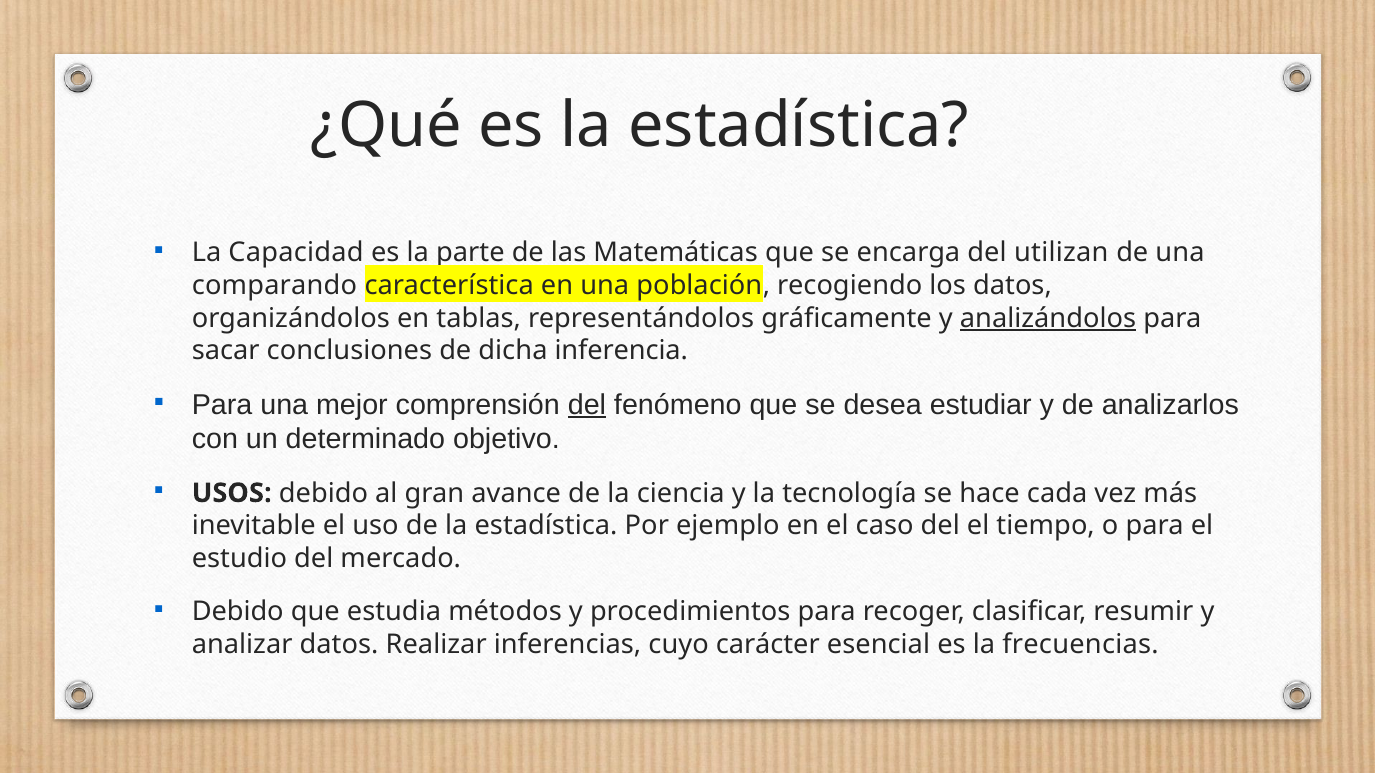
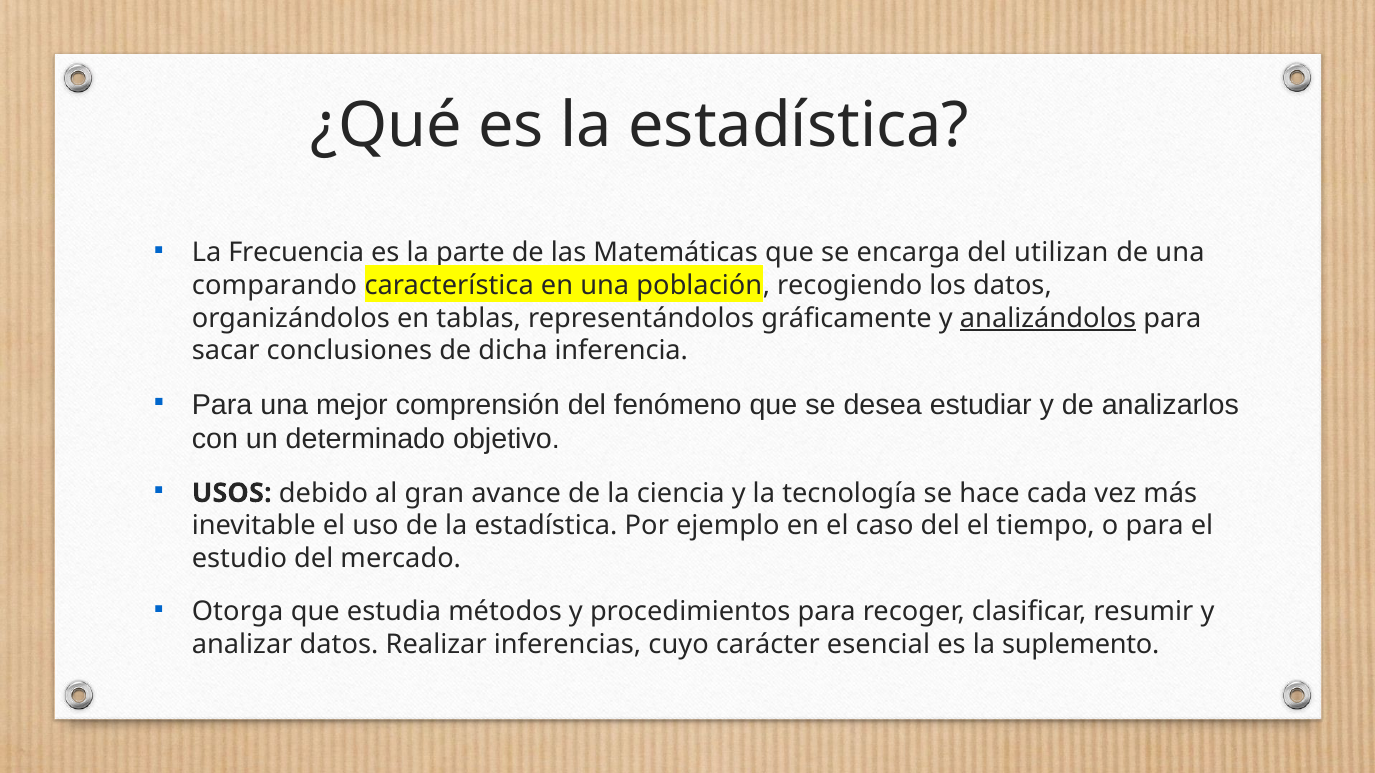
Capacidad: Capacidad -> Frecuencia
del at (587, 405) underline: present -> none
Debido at (238, 612): Debido -> Otorga
frecuencias: frecuencias -> suplemento
